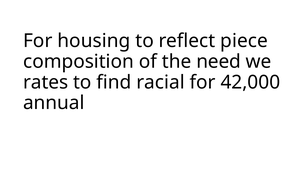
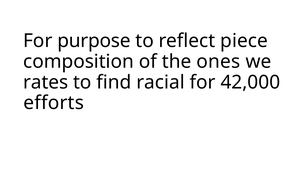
housing: housing -> purpose
need: need -> ones
annual: annual -> efforts
